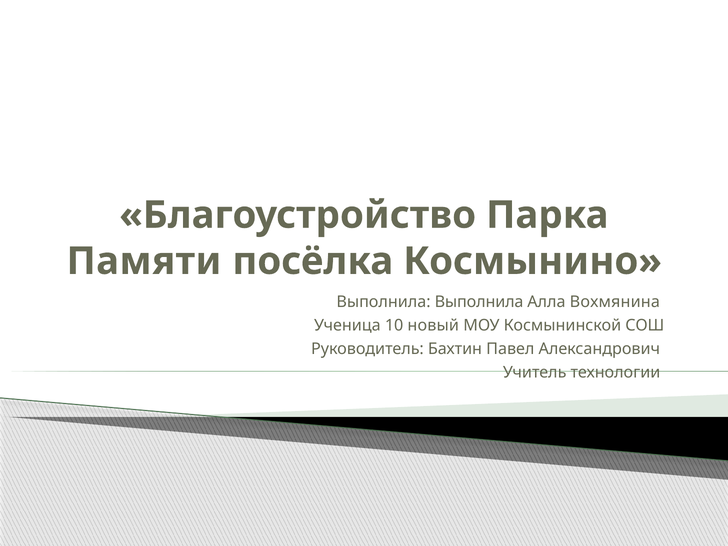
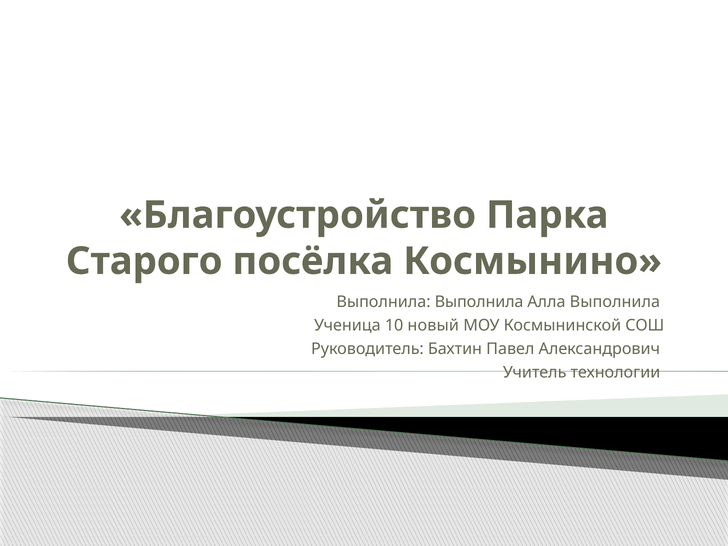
Памяти: Памяти -> Старого
Алла Вохмянина: Вохмянина -> Выполнила
